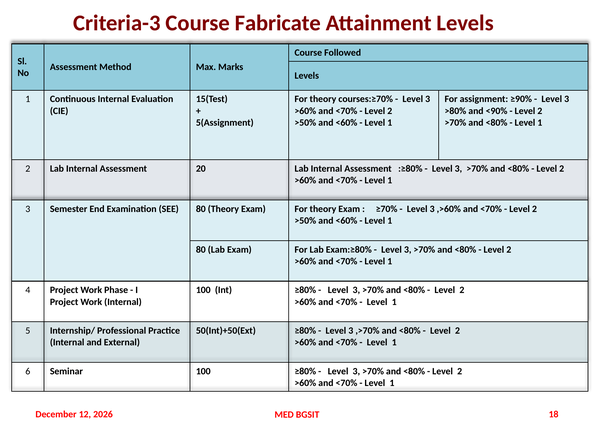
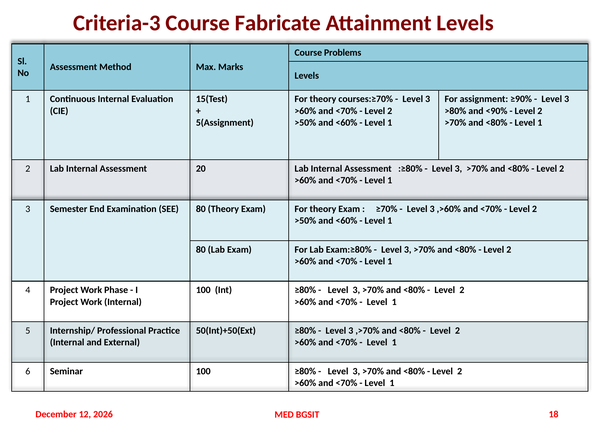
Followed: Followed -> Problems
